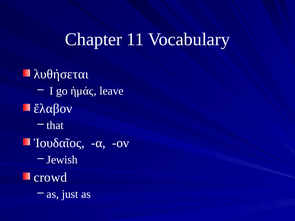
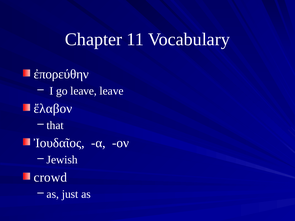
λυθήσεται: λυθήσεται -> ἐπορεύθην
go ἡμάς: ἡμάς -> leave
